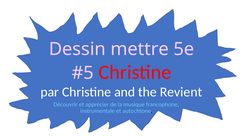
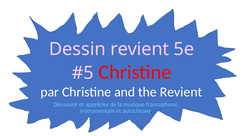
Dessin mettre: mettre -> revient
